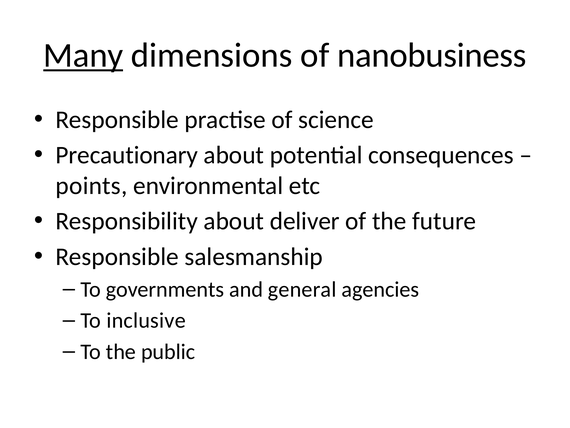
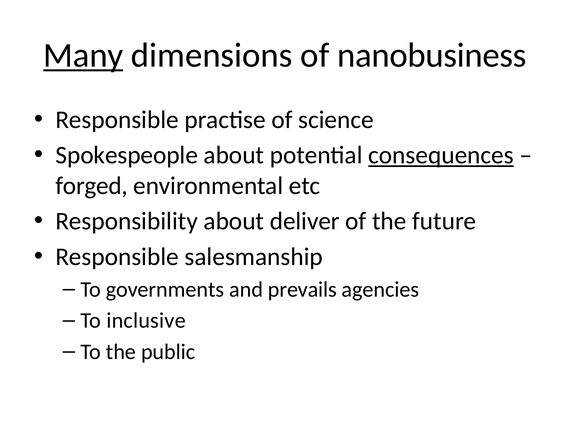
Precautionary: Precautionary -> Spokespeople
consequences underline: none -> present
points: points -> forged
general: general -> prevails
